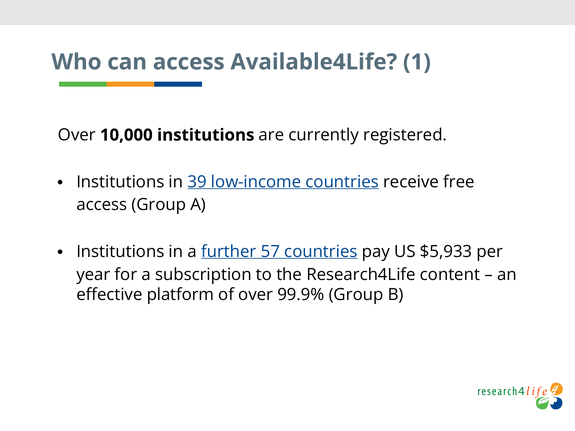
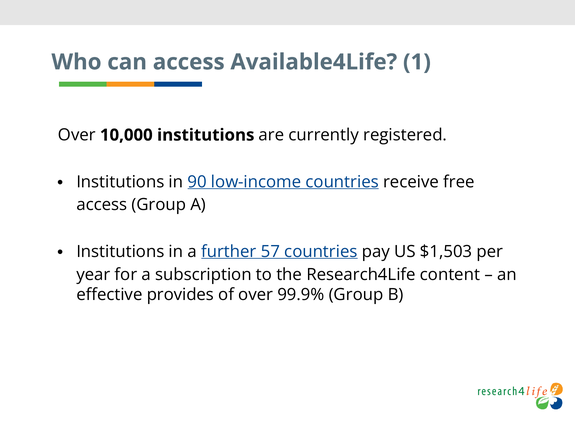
39: 39 -> 90
$5,933: $5,933 -> $1,503
platform: platform -> provides
